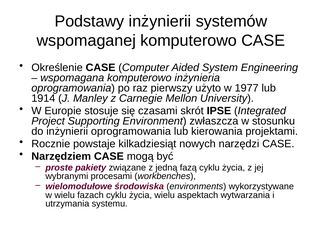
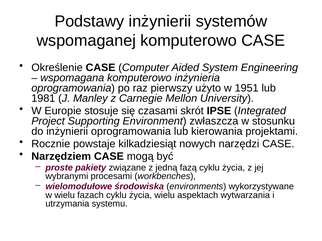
1977: 1977 -> 1951
1914: 1914 -> 1981
